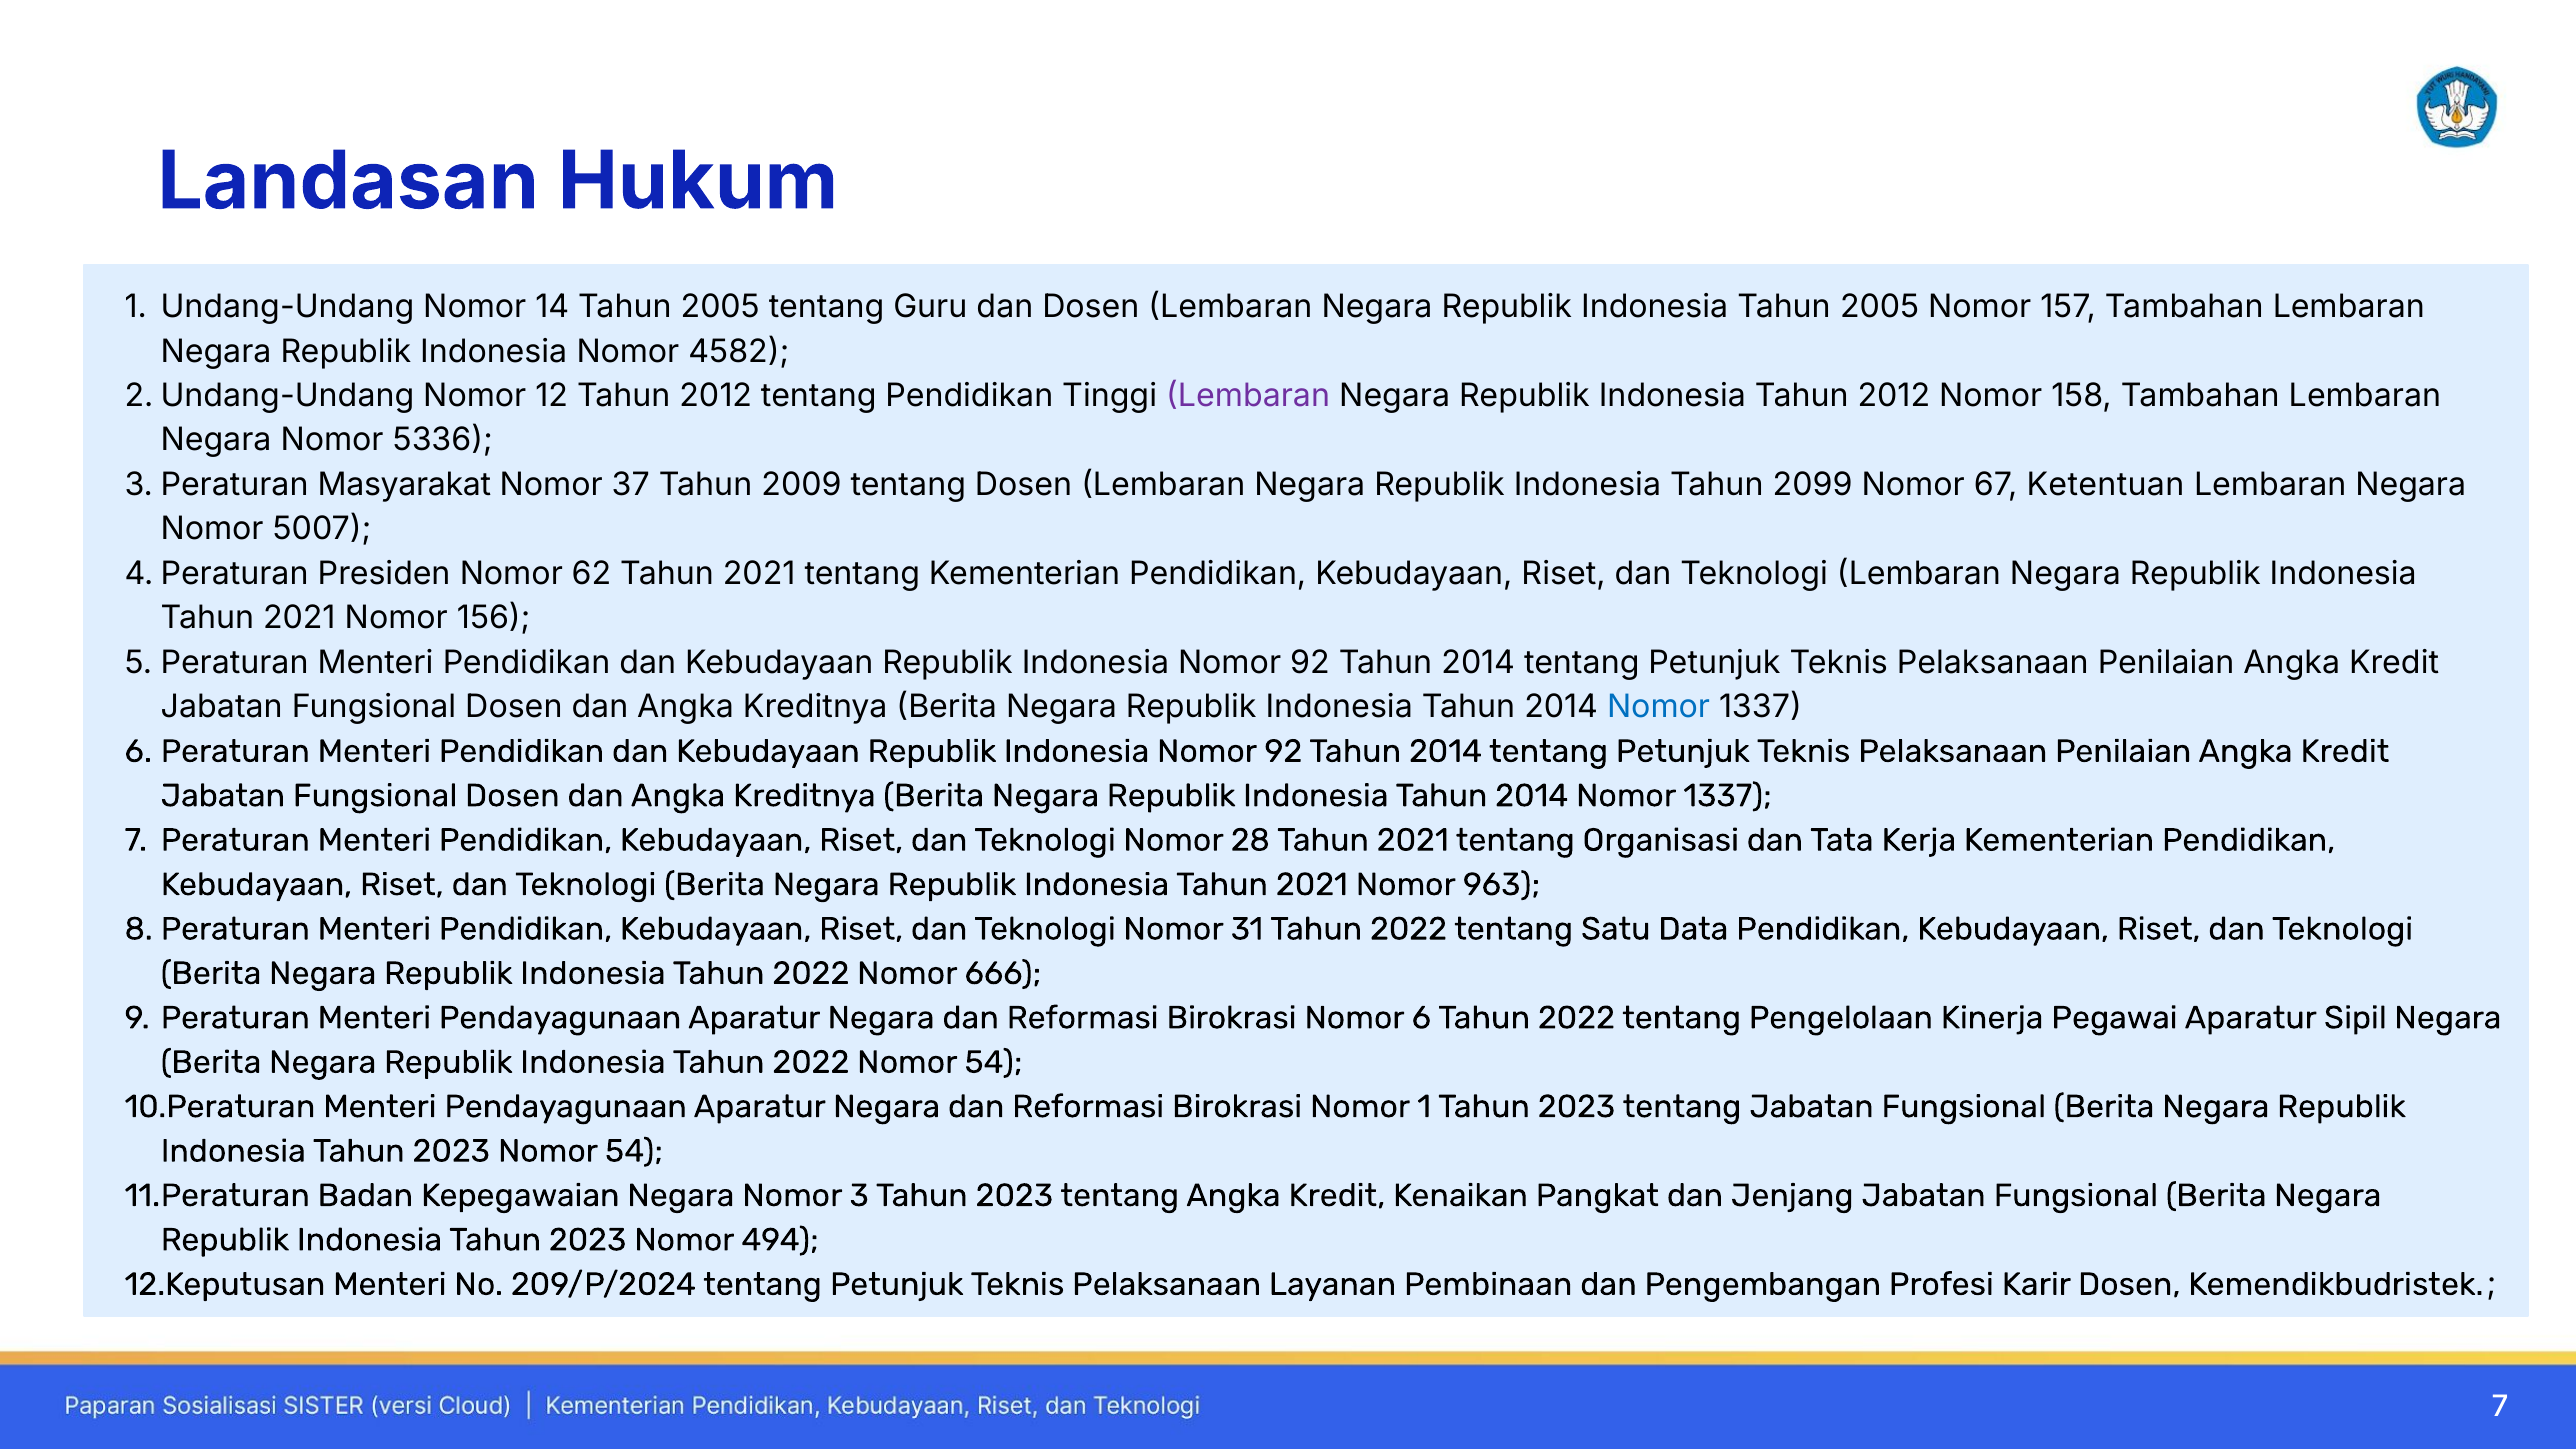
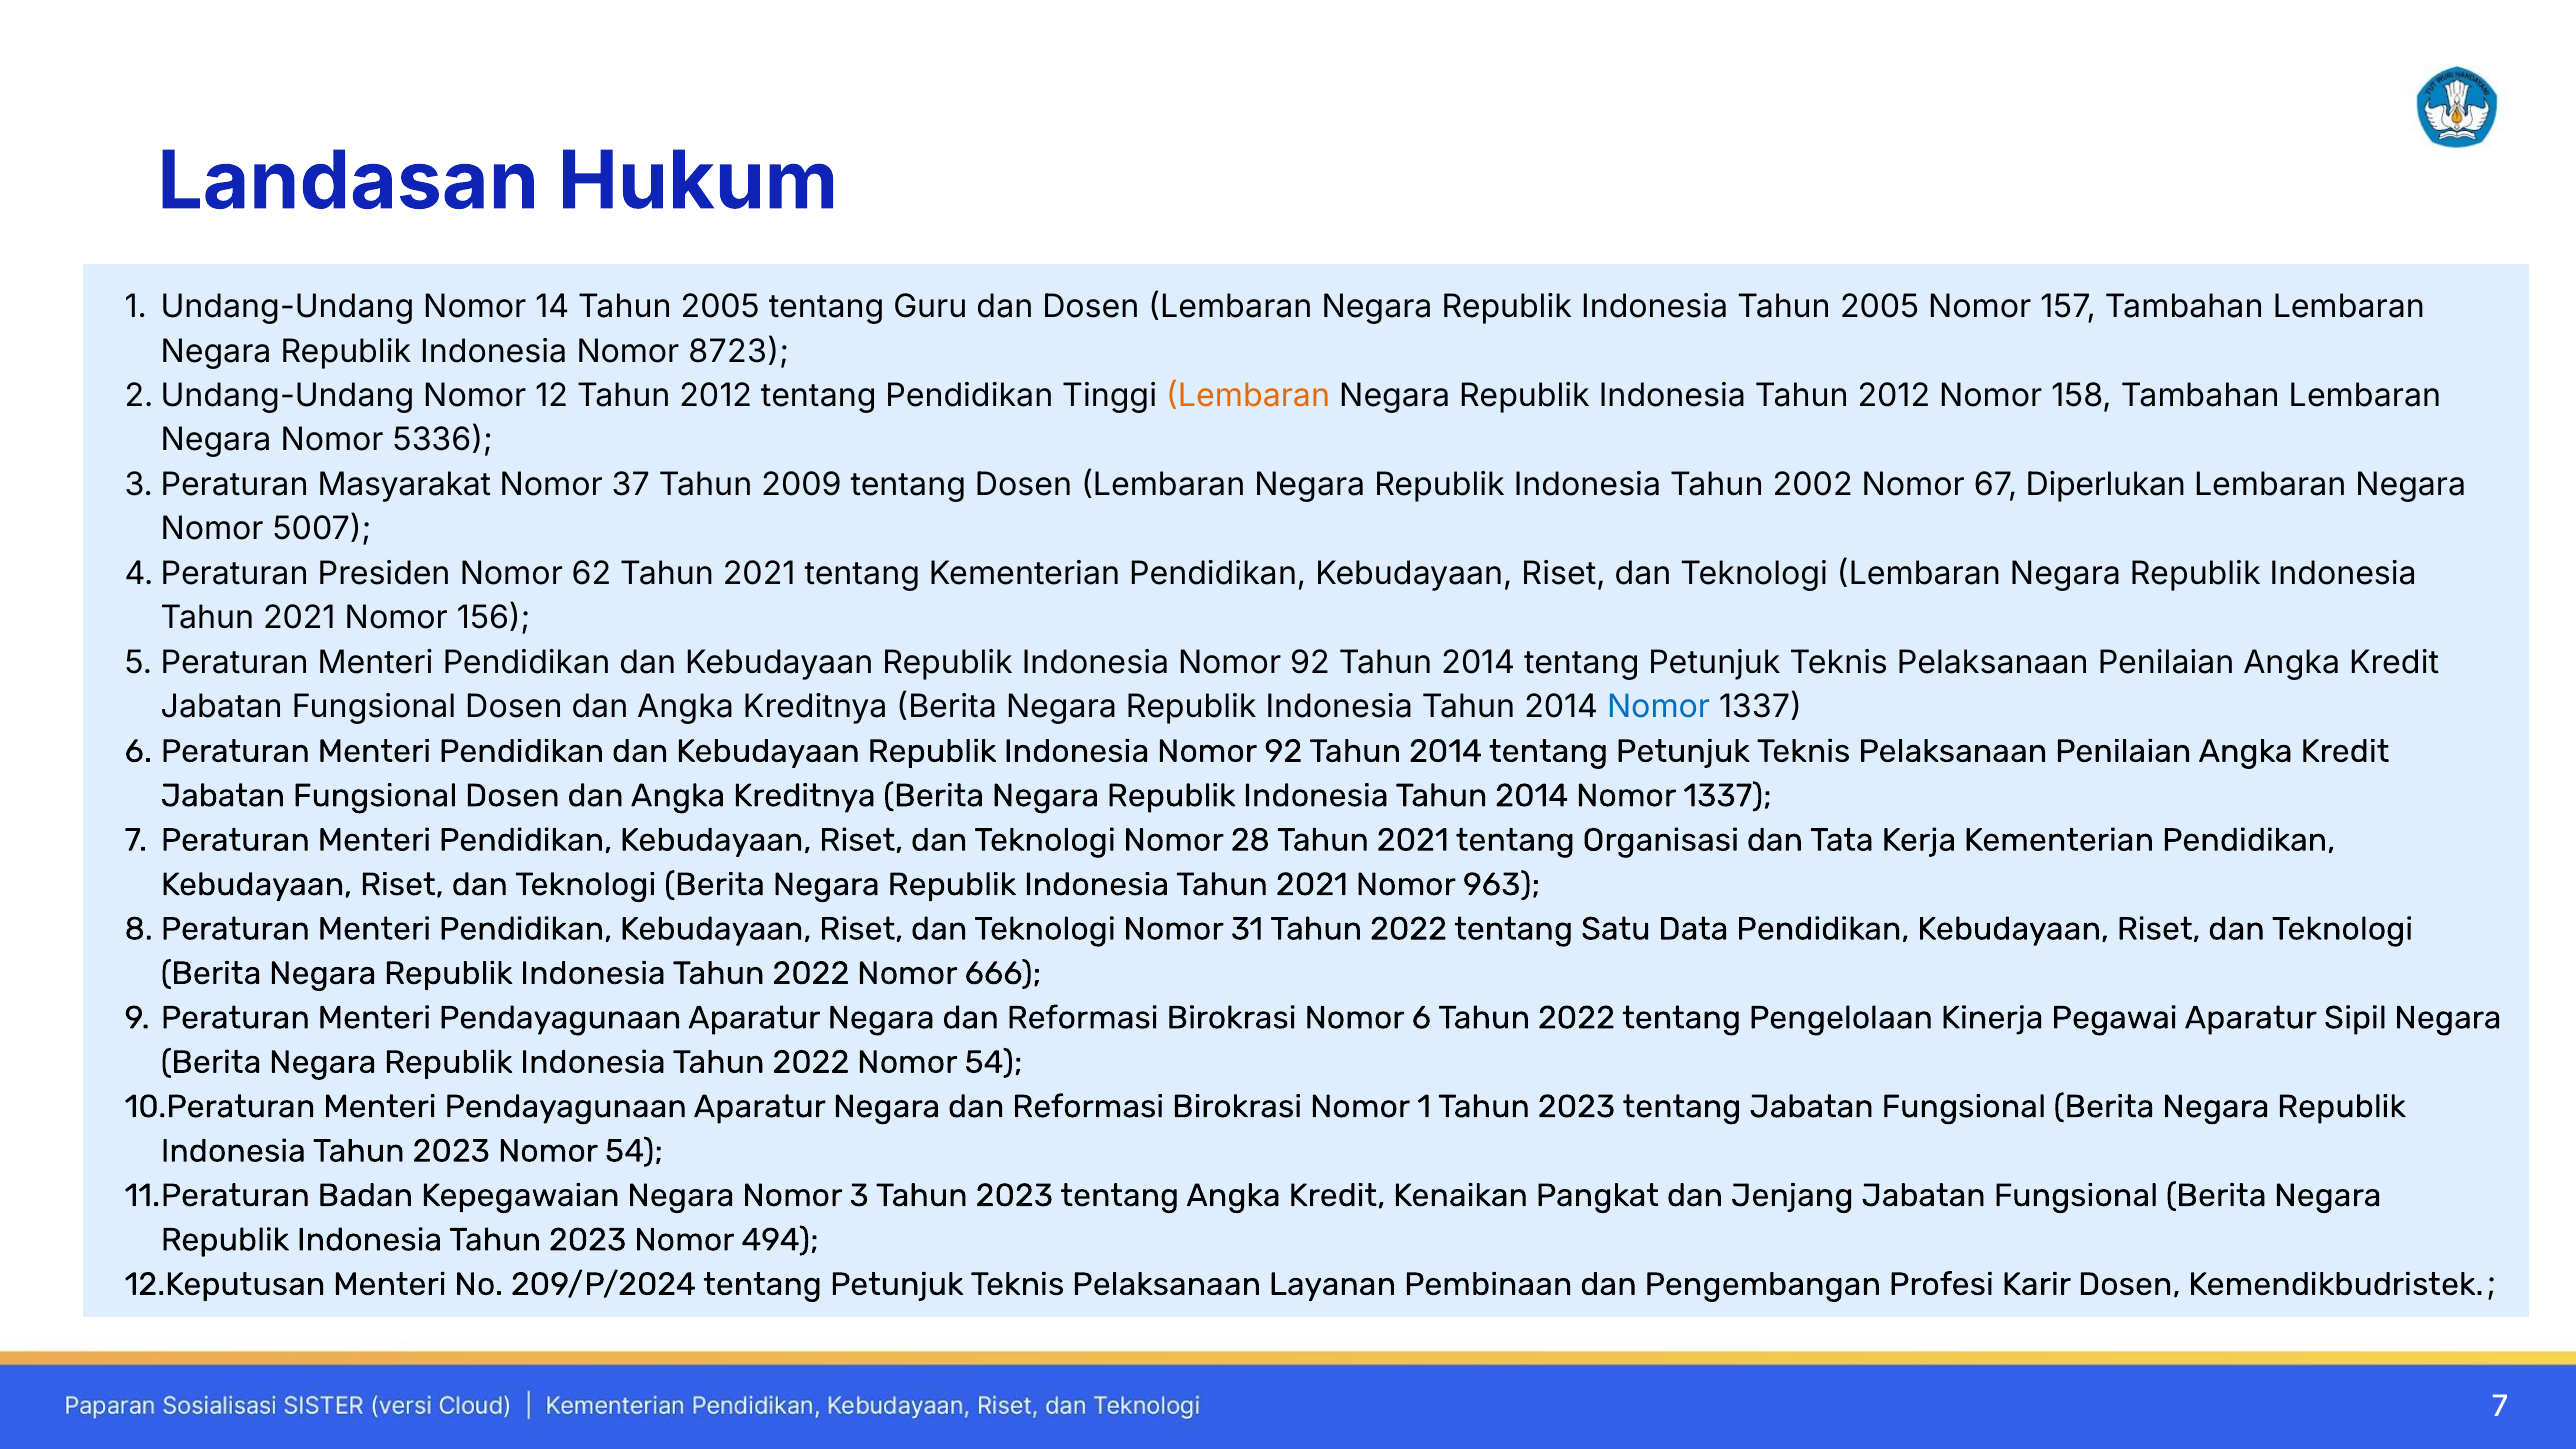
4582: 4582 -> 8723
Lembaran at (1248, 396) colour: purple -> orange
2099: 2099 -> 2002
Ketentuan: Ketentuan -> Diperlukan
